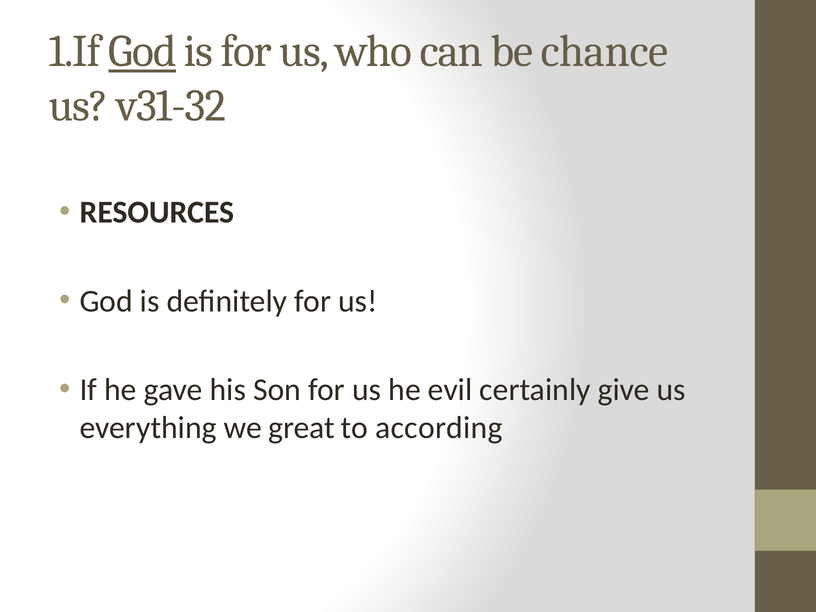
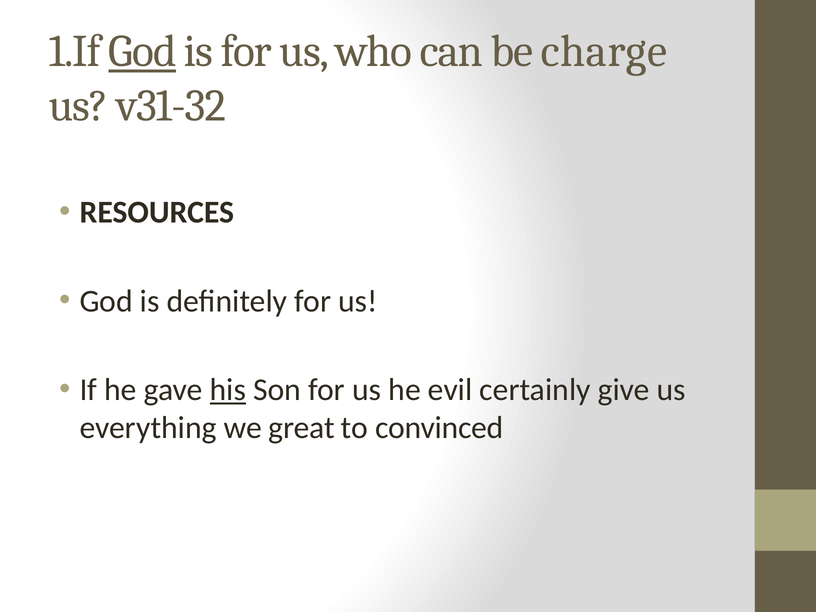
chance: chance -> charge
his underline: none -> present
according: according -> convinced
